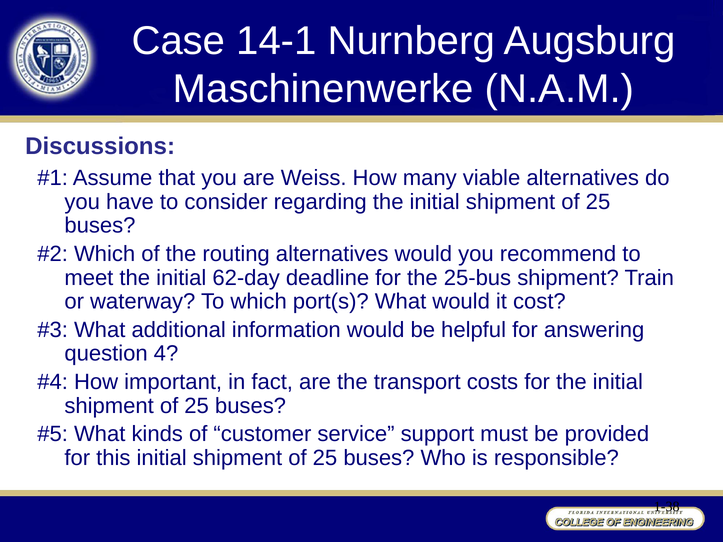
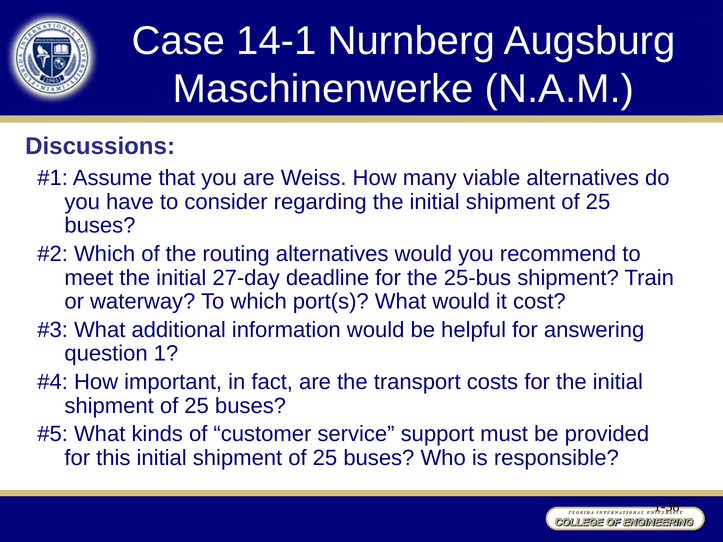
62-day: 62-day -> 27-day
4: 4 -> 1
